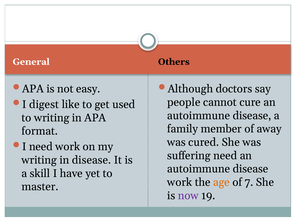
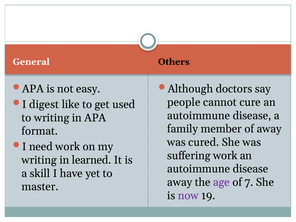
suffering need: need -> work
in disease: disease -> learned
work at (180, 182): work -> away
age colour: orange -> purple
